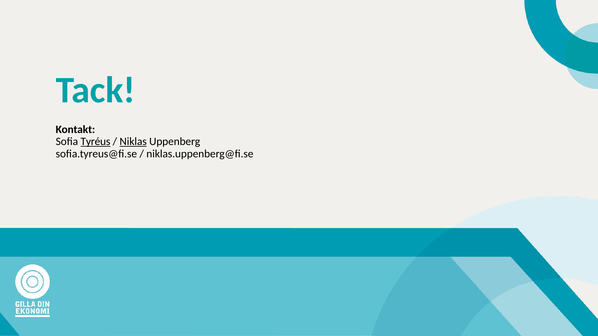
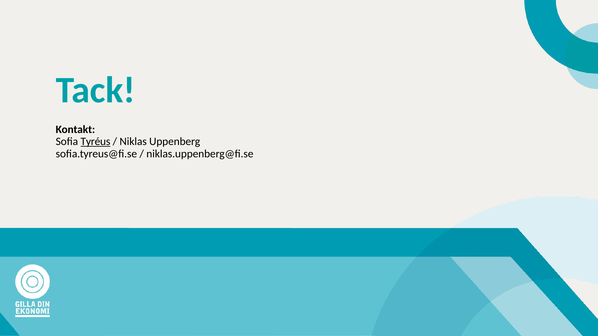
Niklas underline: present -> none
